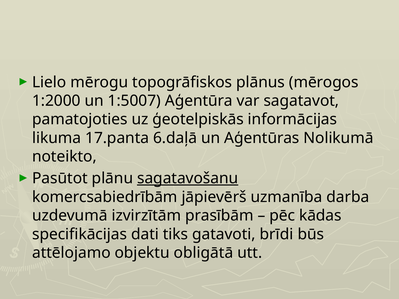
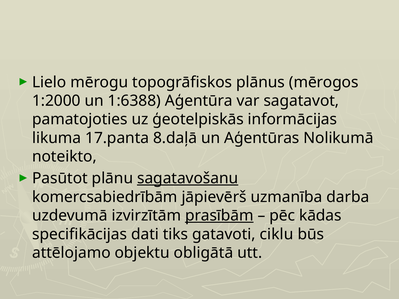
1:5007: 1:5007 -> 1:6388
6.daļā: 6.daļā -> 8.daļā
prasībām underline: none -> present
brīdi: brīdi -> ciklu
